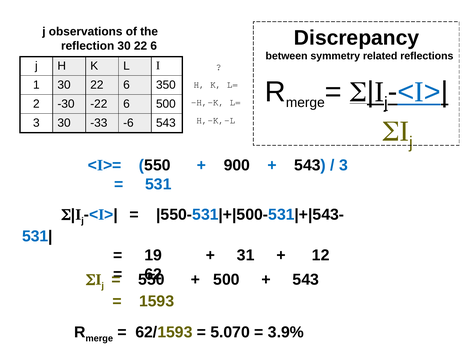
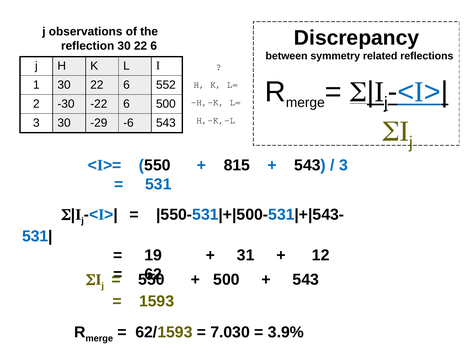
350: 350 -> 552
-33: -33 -> -29
900: 900 -> 815
5.070: 5.070 -> 7.030
